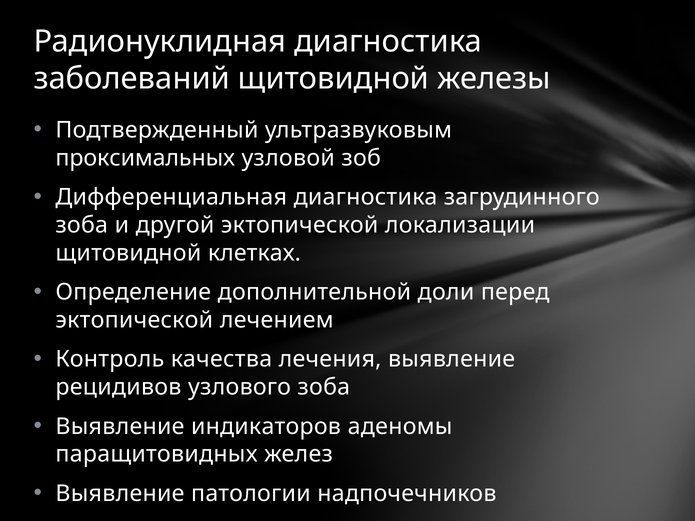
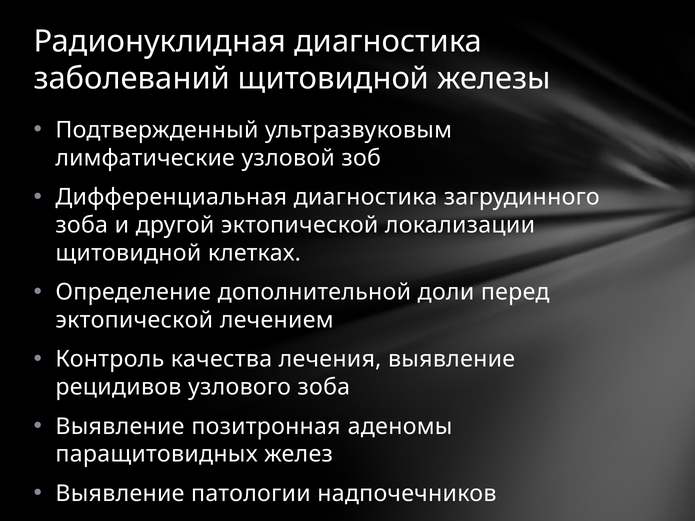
проксимальных: проксимальных -> лимфатические
индикаторов: индикаторов -> позитронная
